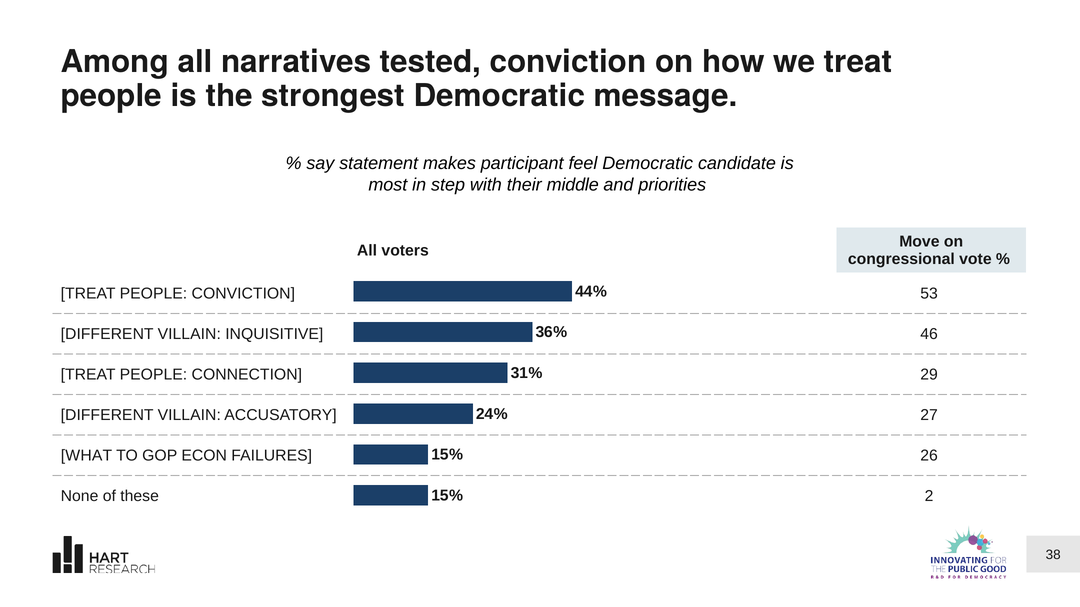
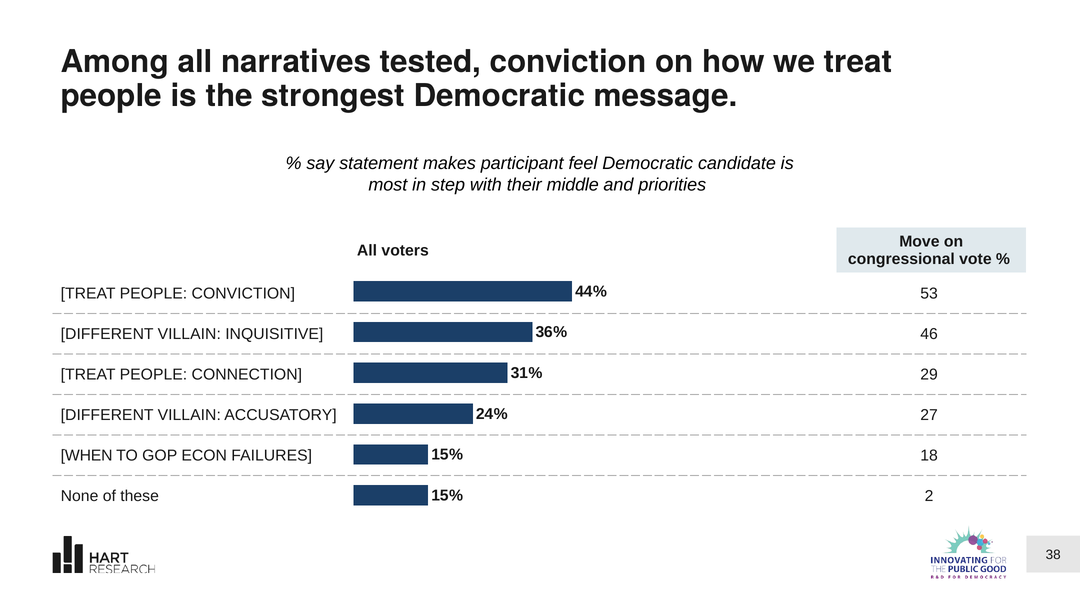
WHAT: WHAT -> WHEN
26: 26 -> 18
